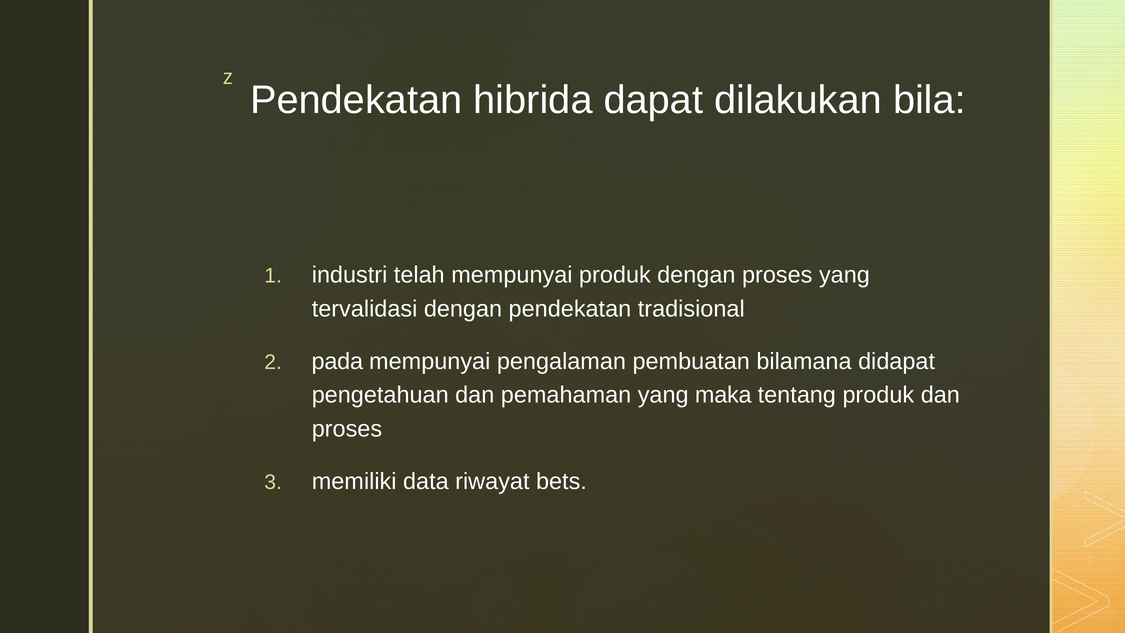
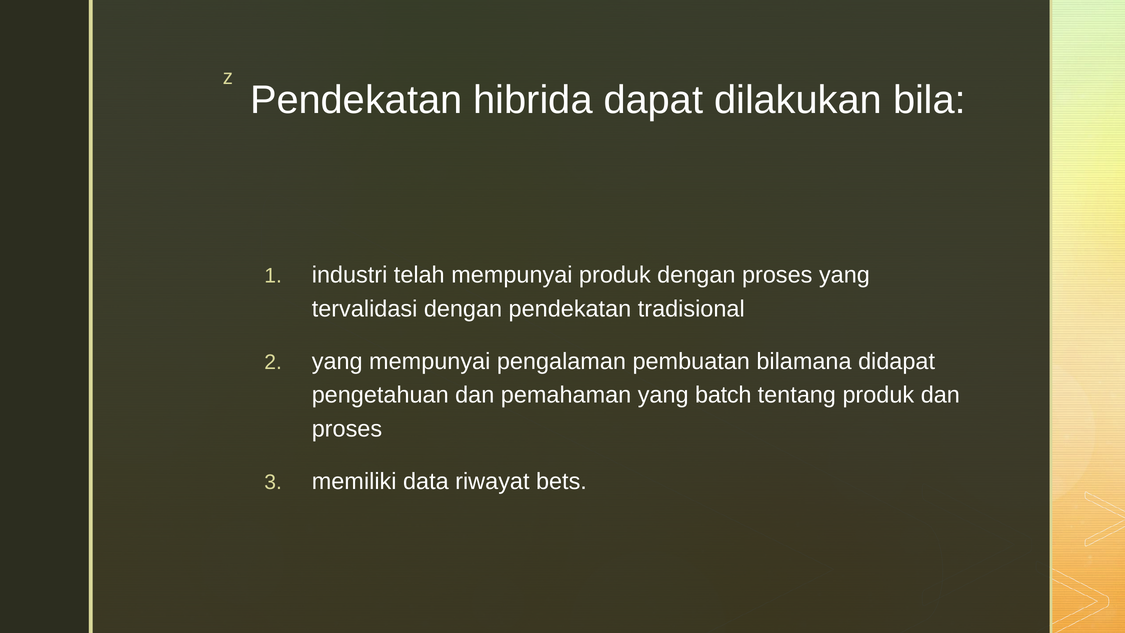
pada at (337, 361): pada -> yang
maka: maka -> batch
